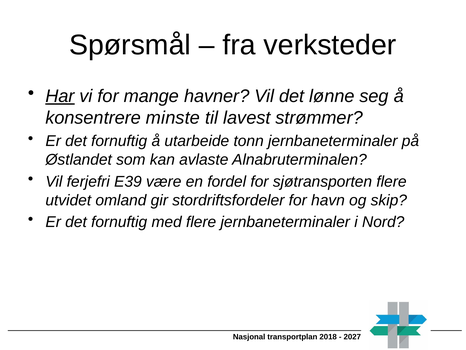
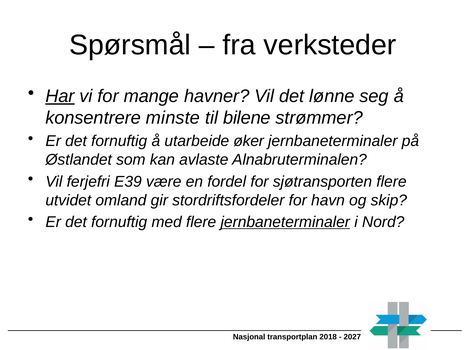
lavest: lavest -> bilene
tonn: tonn -> øker
jernbaneterminaler at (285, 222) underline: none -> present
